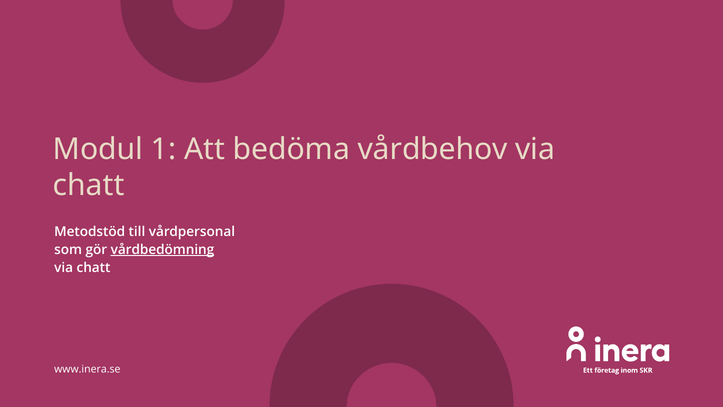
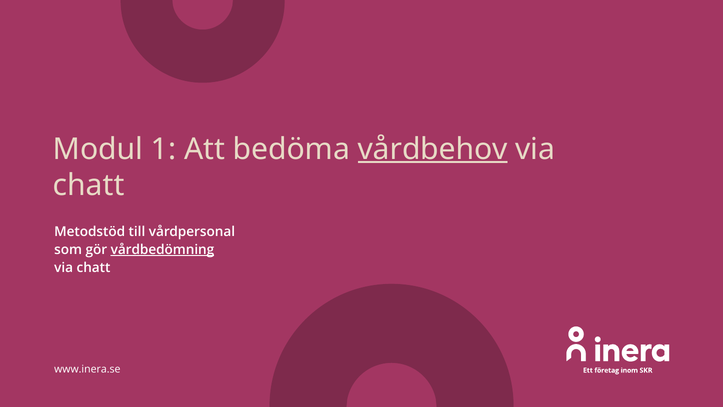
vårdbehov underline: none -> present
